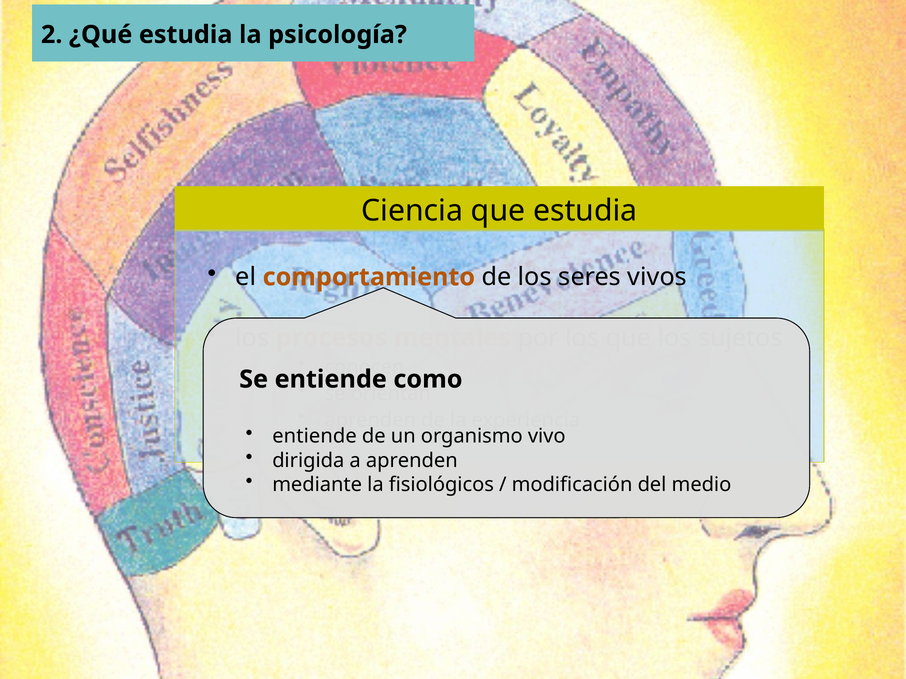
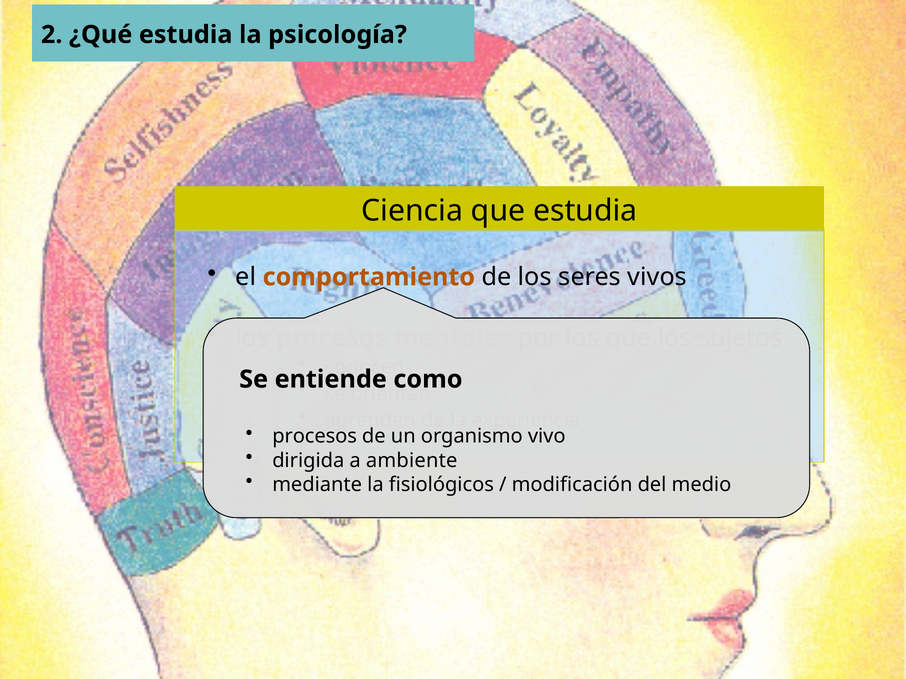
entiende at (315, 437): entiende -> procesos
a aprenden: aprenden -> ambiente
